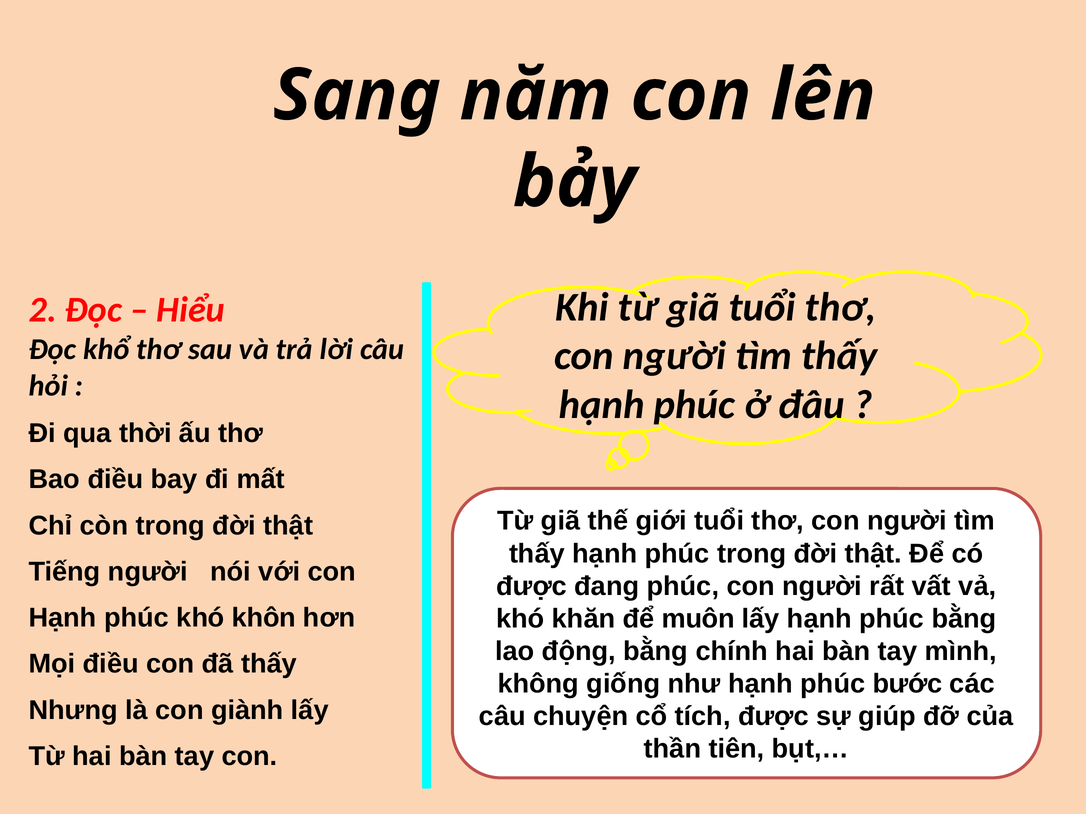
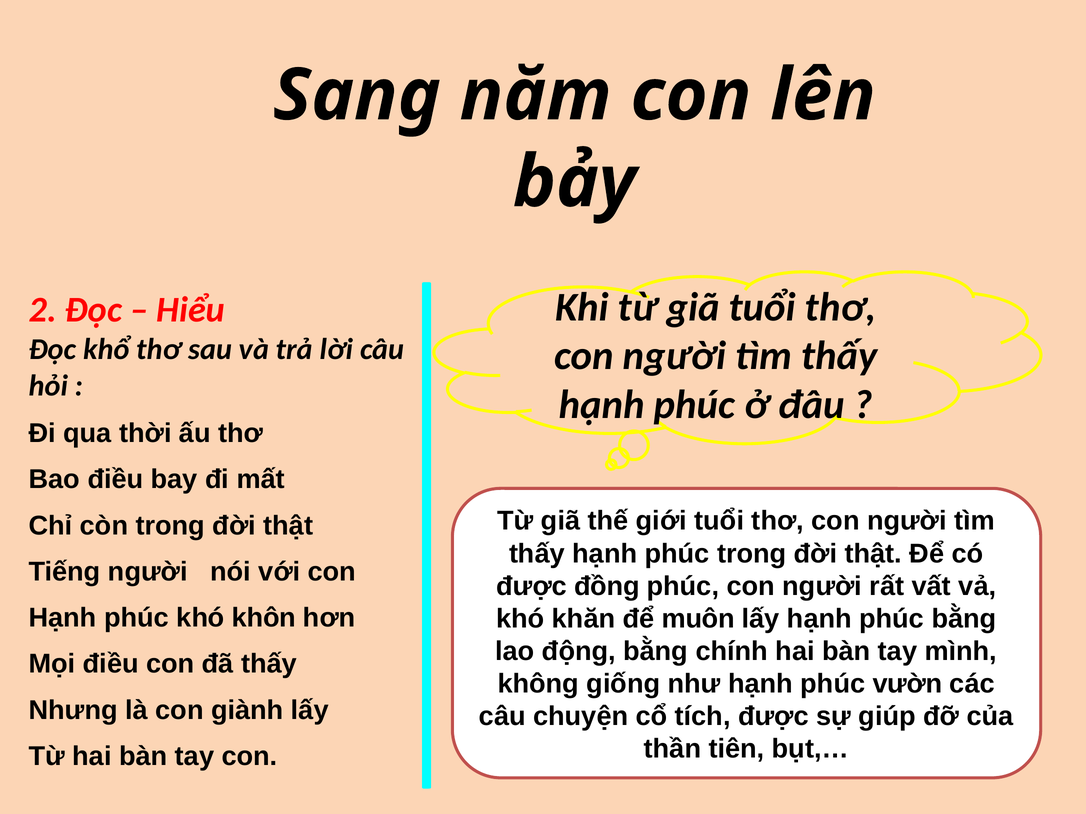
đang: đang -> đồng
bước: bước -> vườn
